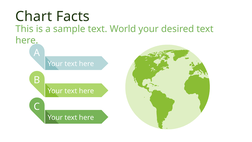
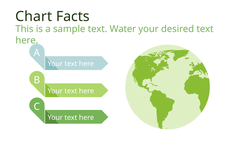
World: World -> Water
